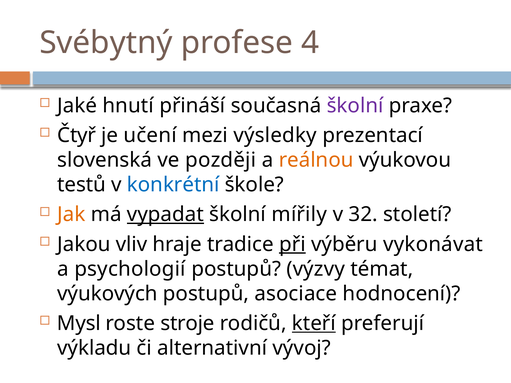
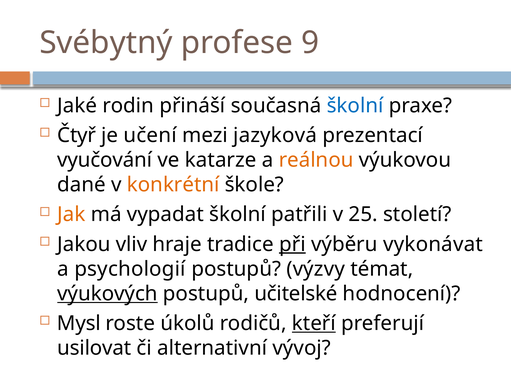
4: 4 -> 9
hnutí: hnutí -> rodin
školní at (355, 106) colour: purple -> blue
výsledky: výsledky -> jazyková
slovenská: slovenská -> vyučování
později: později -> katarze
testů: testů -> dané
konkrétní colour: blue -> orange
vypadat underline: present -> none
mířily: mířily -> patřili
32: 32 -> 25
výukových underline: none -> present
asociace: asociace -> učitelské
stroje: stroje -> úkolů
výkladu: výkladu -> usilovat
